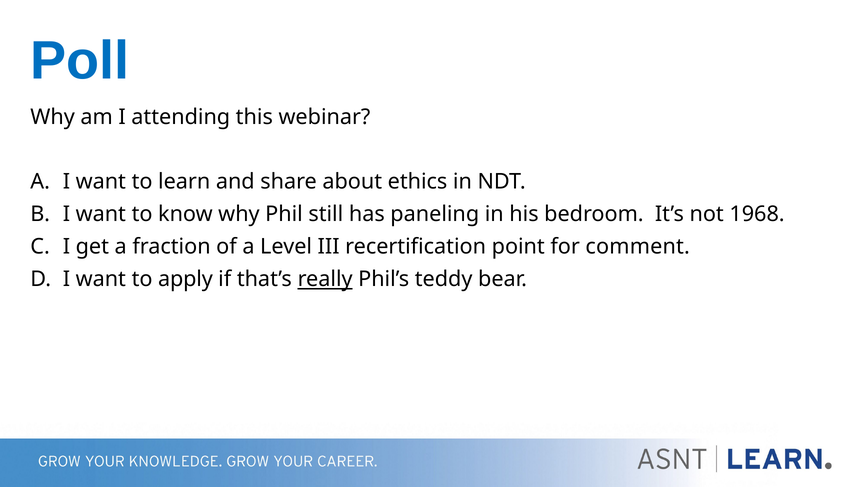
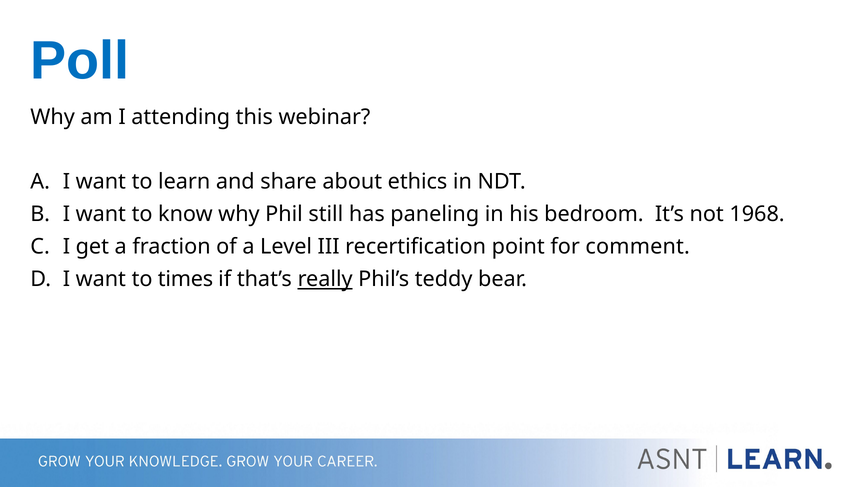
apply: apply -> times
